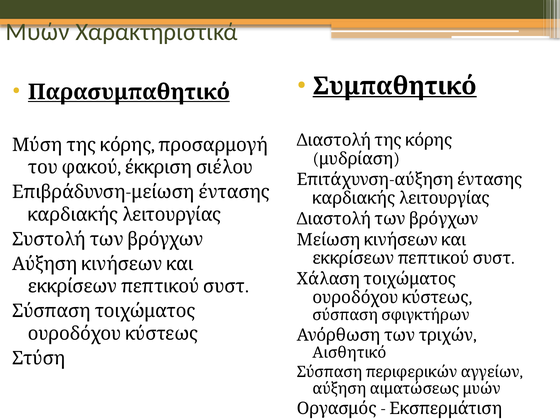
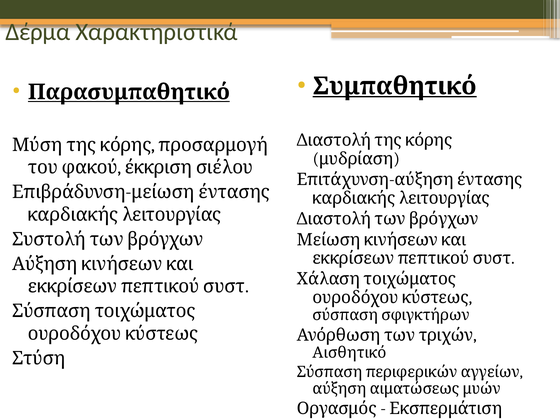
Μυών: Μυών -> Δέρμα
